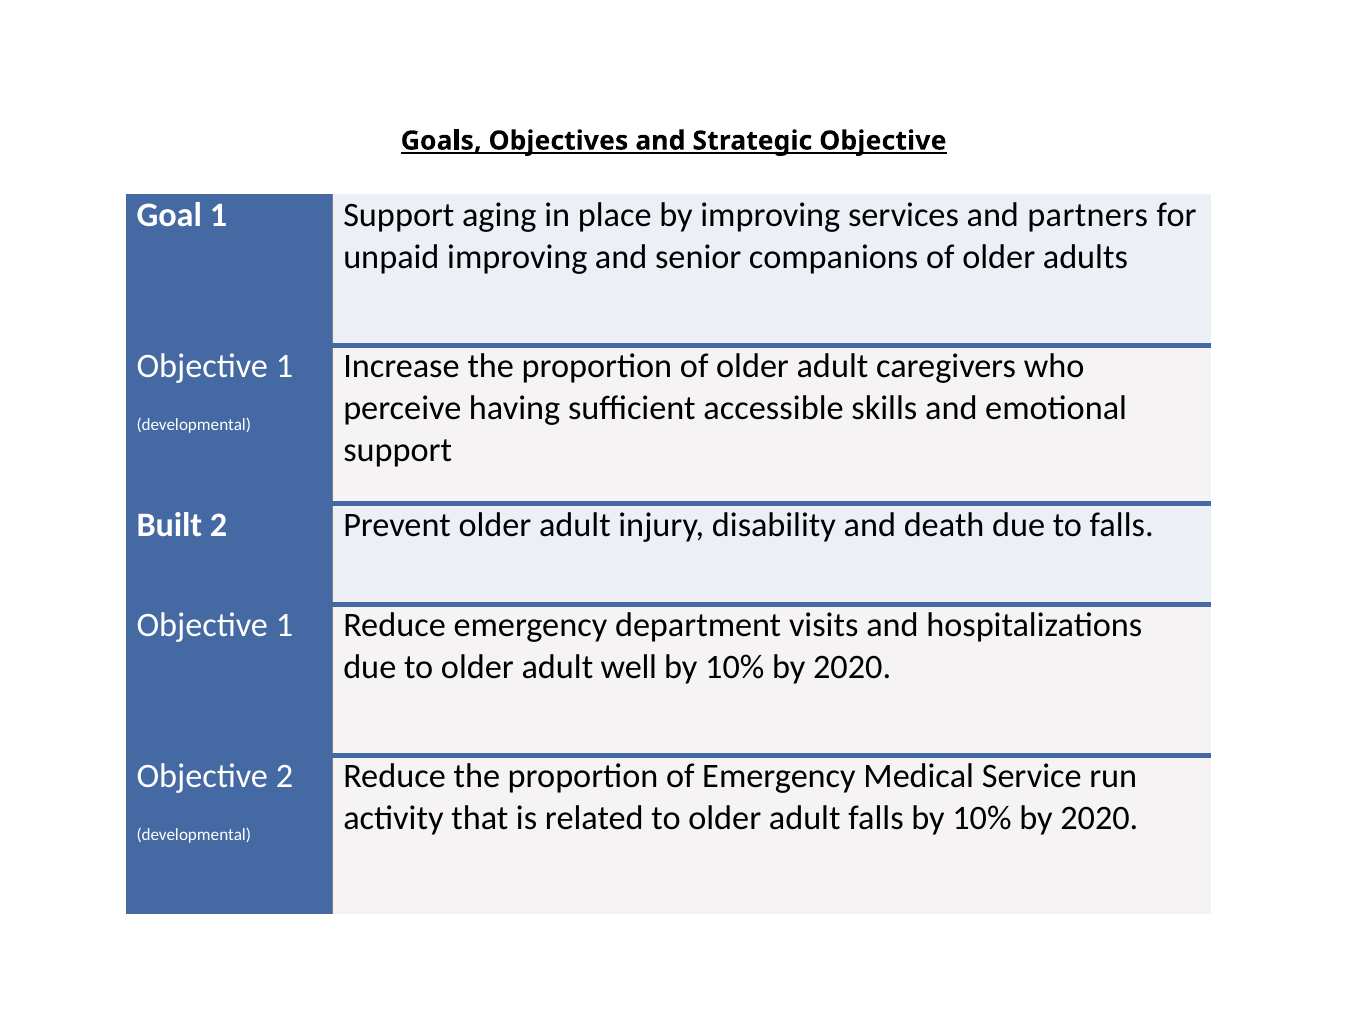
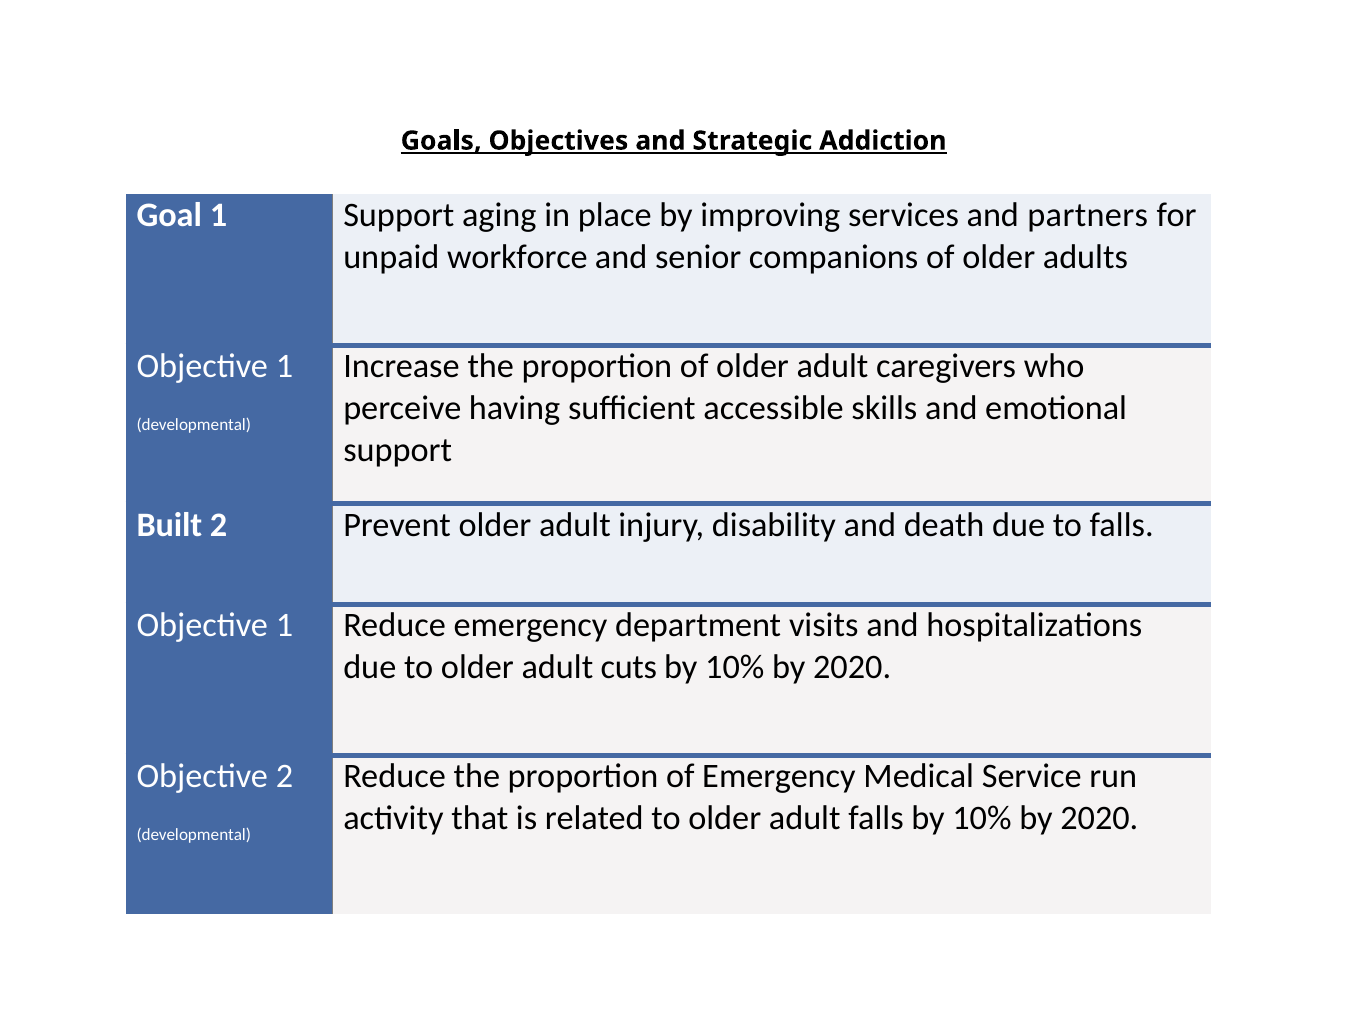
Strategic Objective: Objective -> Addiction
unpaid improving: improving -> workforce
well: well -> cuts
